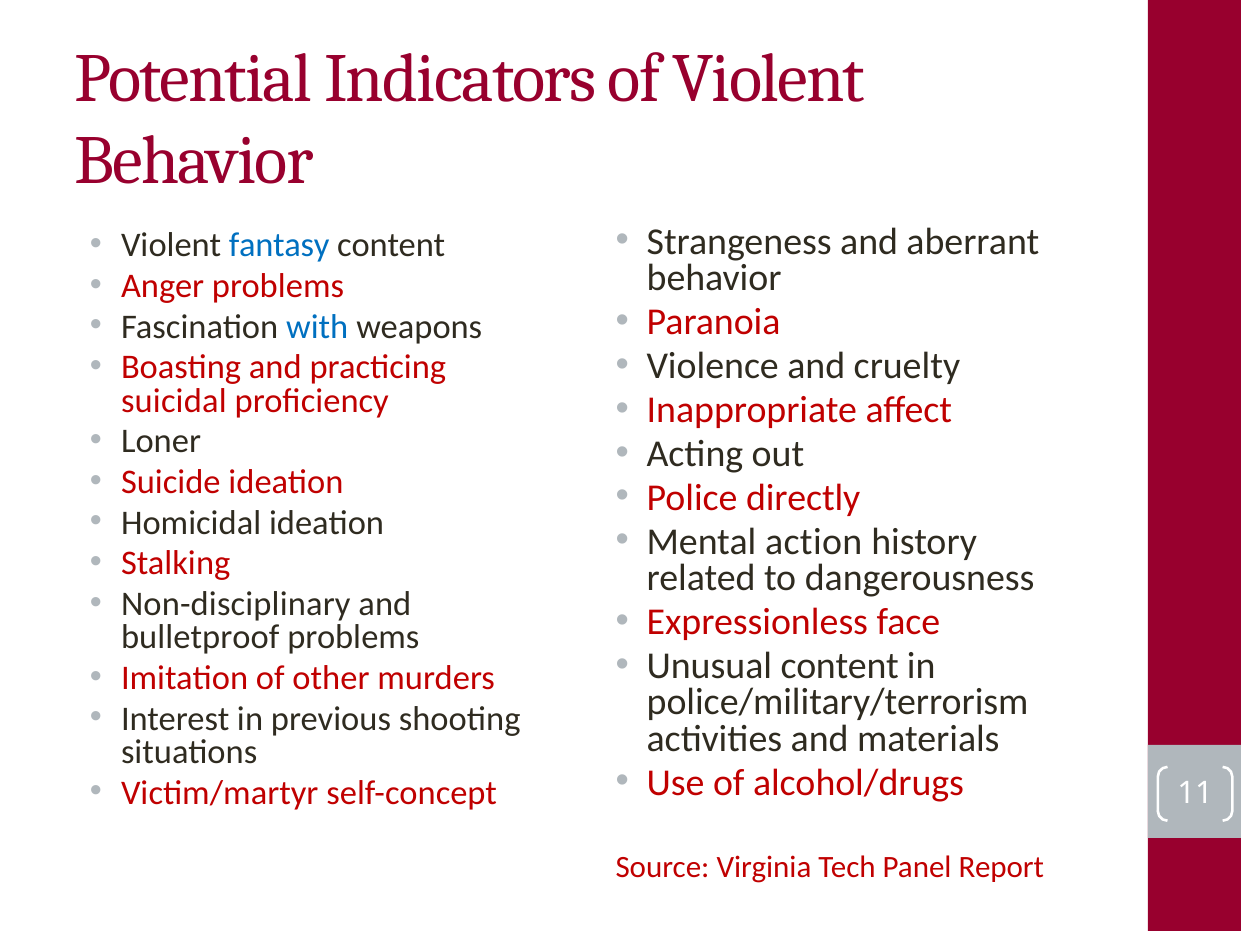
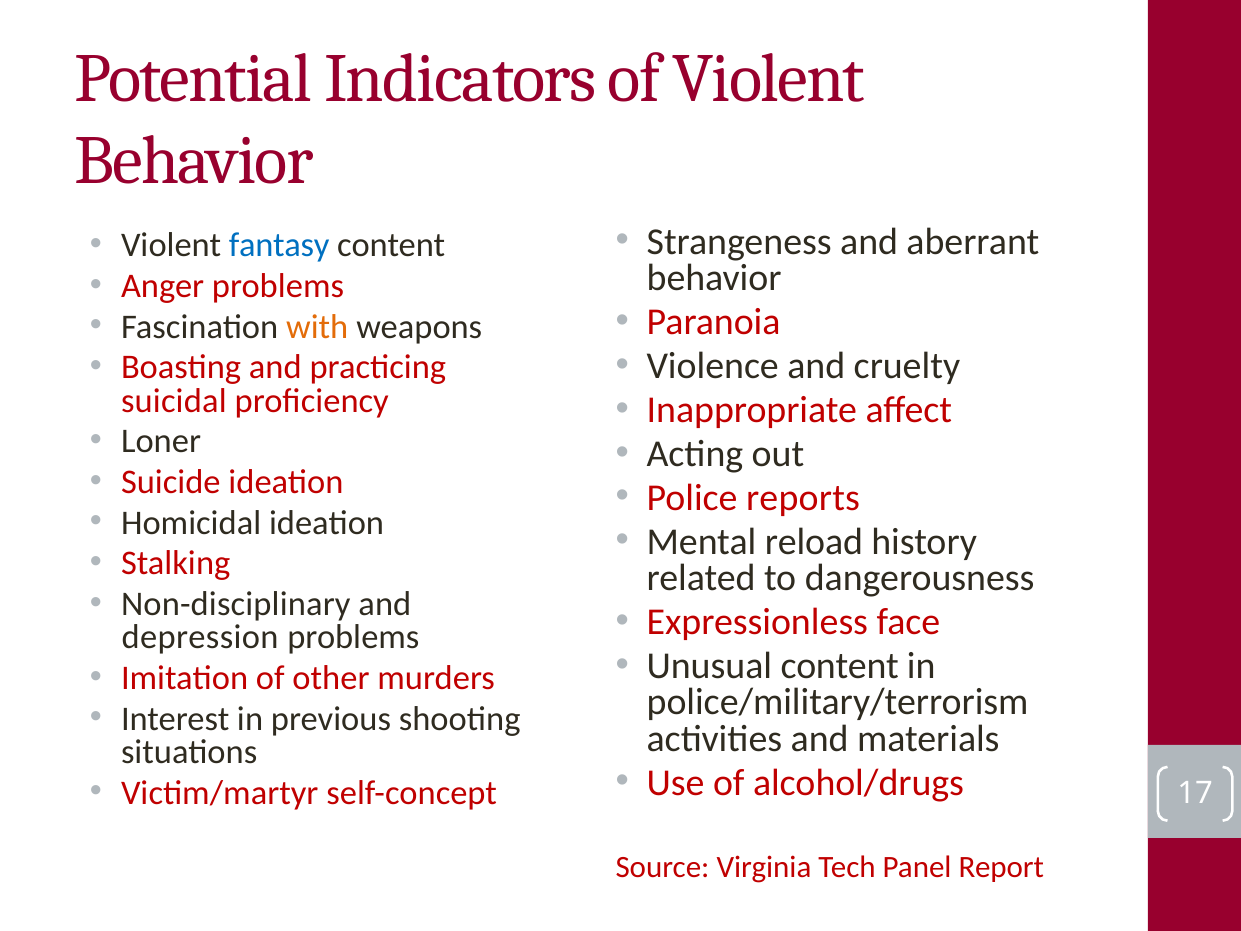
with colour: blue -> orange
directly: directly -> reports
action: action -> reload
bulletproof: bulletproof -> depression
11: 11 -> 17
